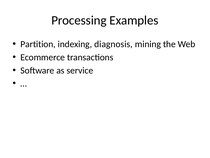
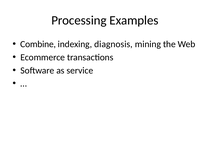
Partition: Partition -> Combine
